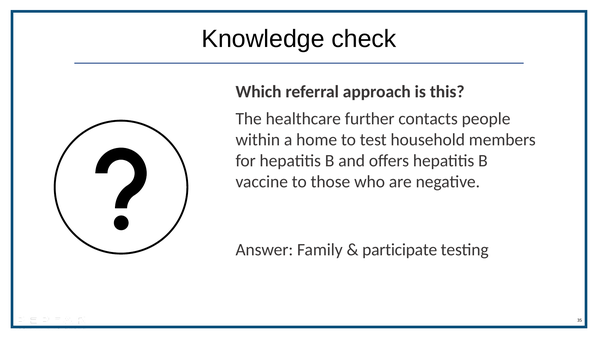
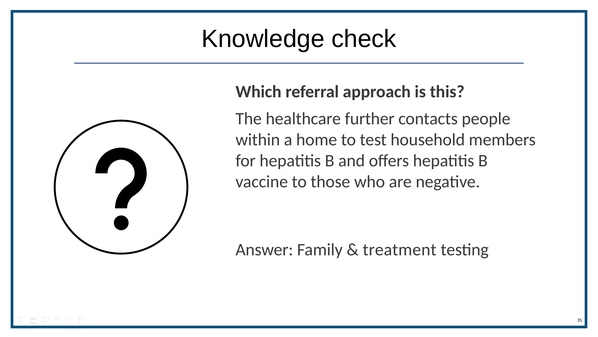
participate: participate -> treatment
